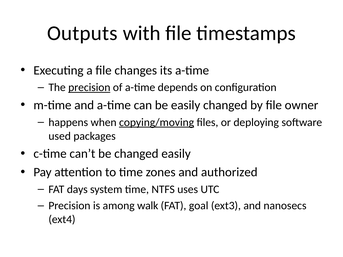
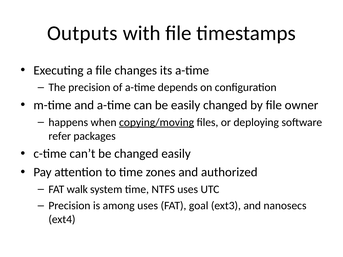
precision at (89, 88) underline: present -> none
used: used -> refer
days: days -> walk
among walk: walk -> uses
